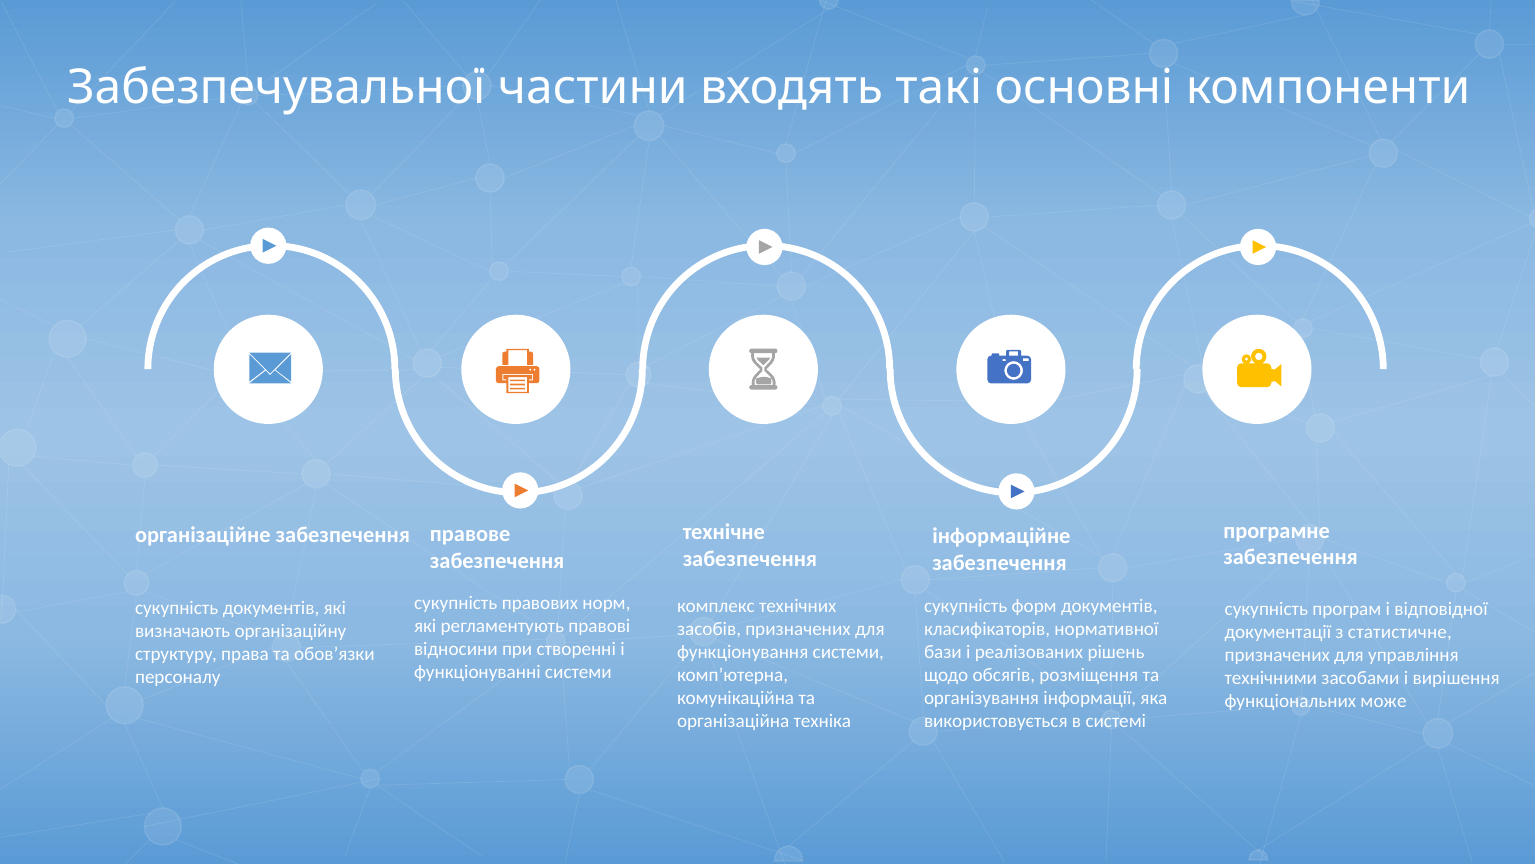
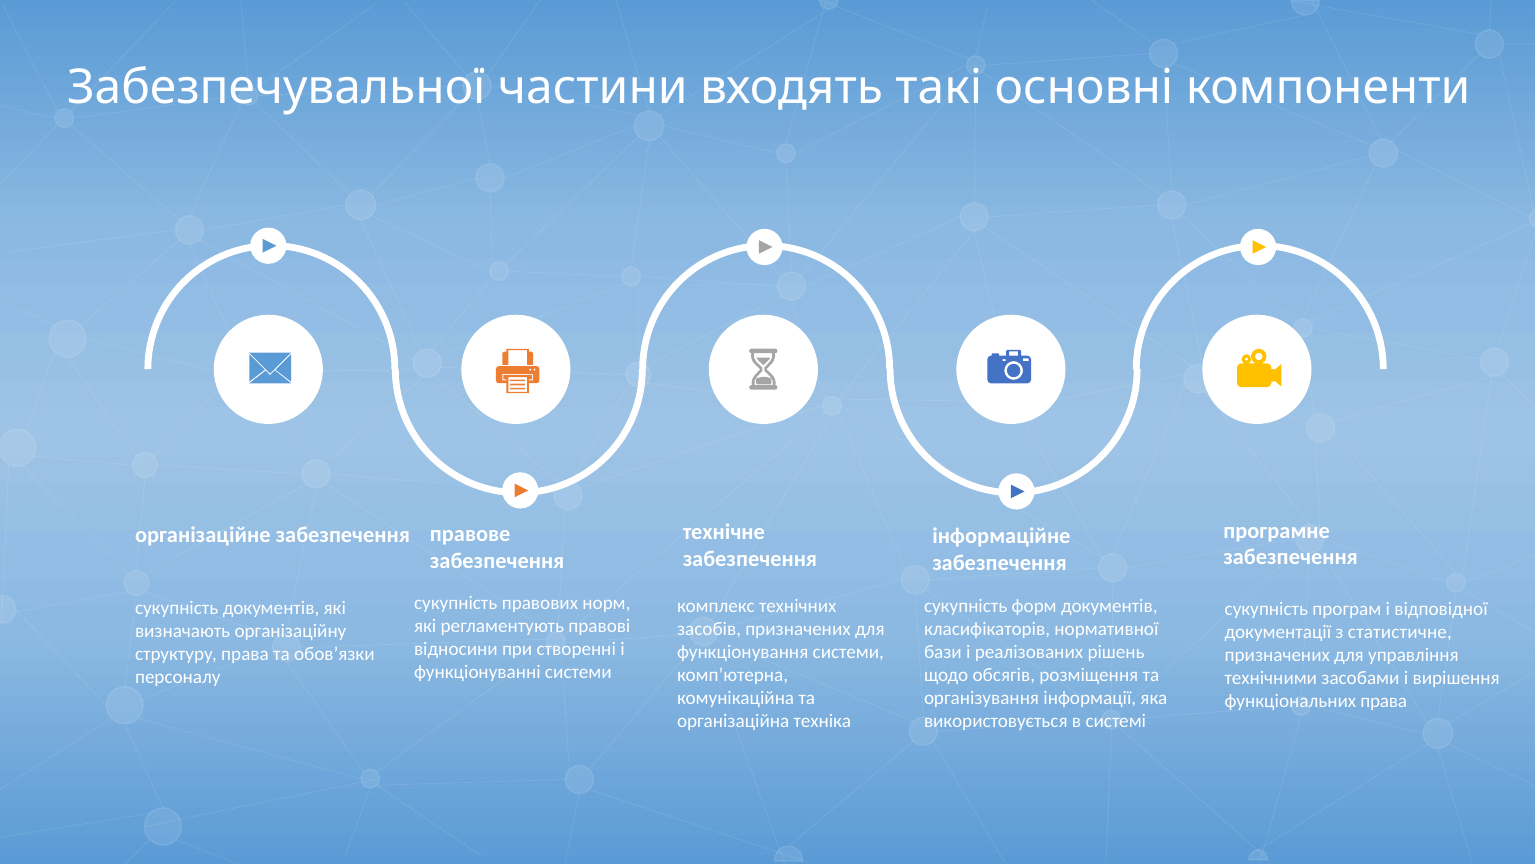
функціональних може: може -> права
